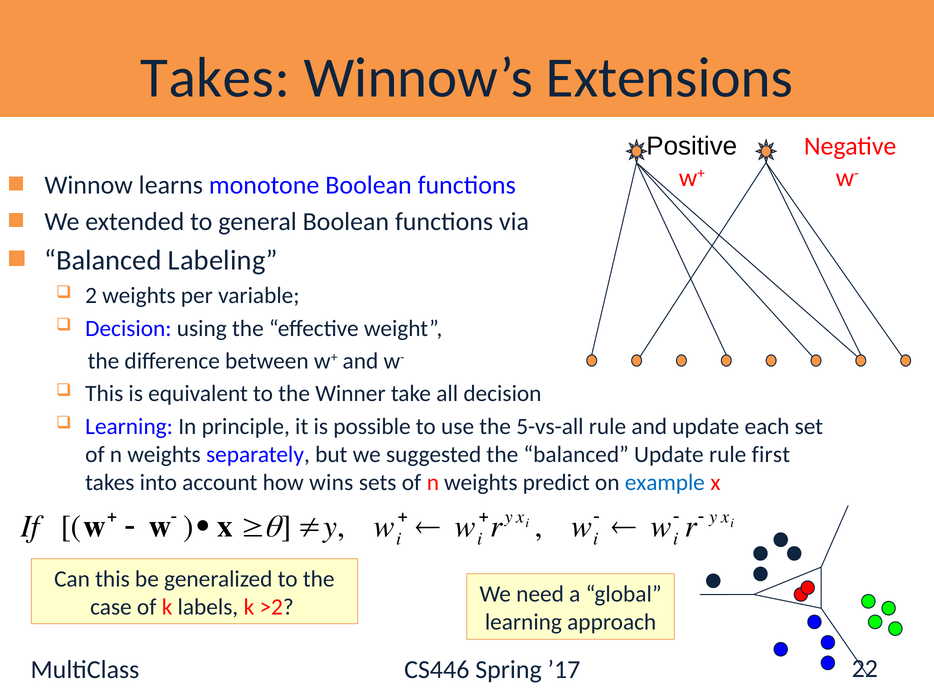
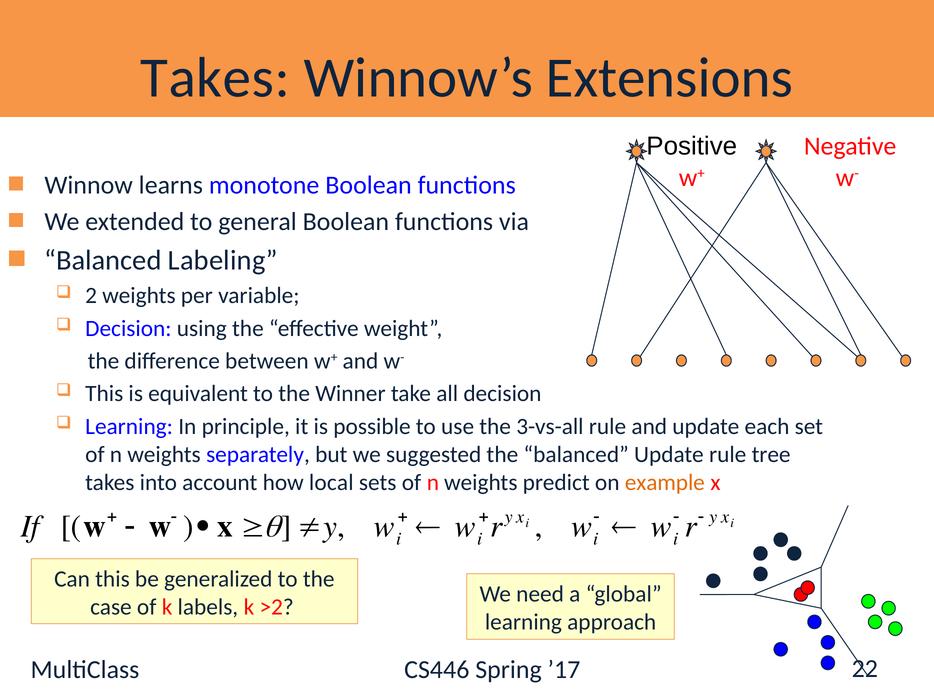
5-vs-all: 5-vs-all -> 3-vs-all
first: first -> tree
wins: wins -> local
example colour: blue -> orange
